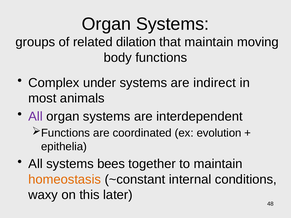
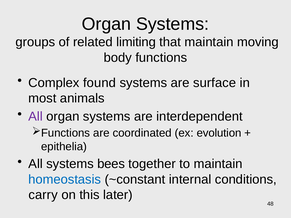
dilation: dilation -> limiting
under: under -> found
indirect: indirect -> surface
homeostasis colour: orange -> blue
waxy: waxy -> carry
